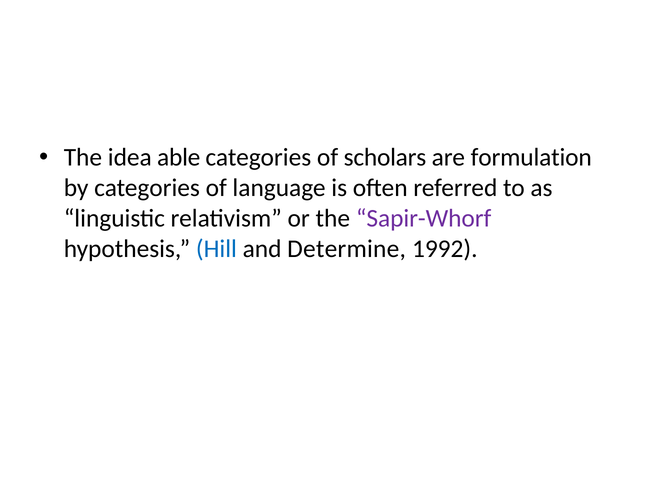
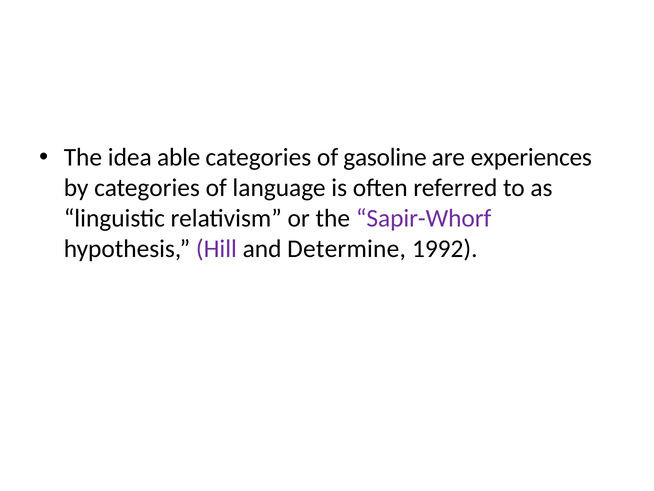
scholars: scholars -> gasoline
formulation: formulation -> experiences
Hill colour: blue -> purple
